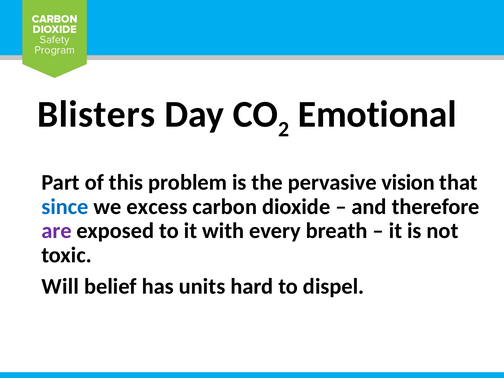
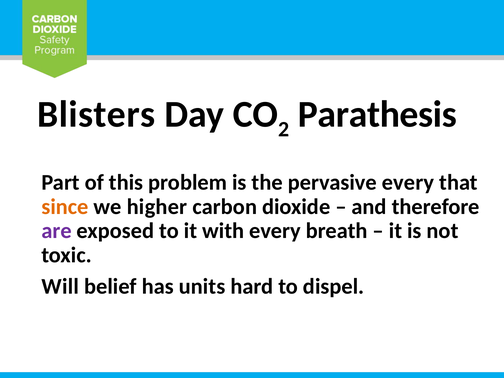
Emotional: Emotional -> Parathesis
pervasive vision: vision -> every
since colour: blue -> orange
excess: excess -> higher
